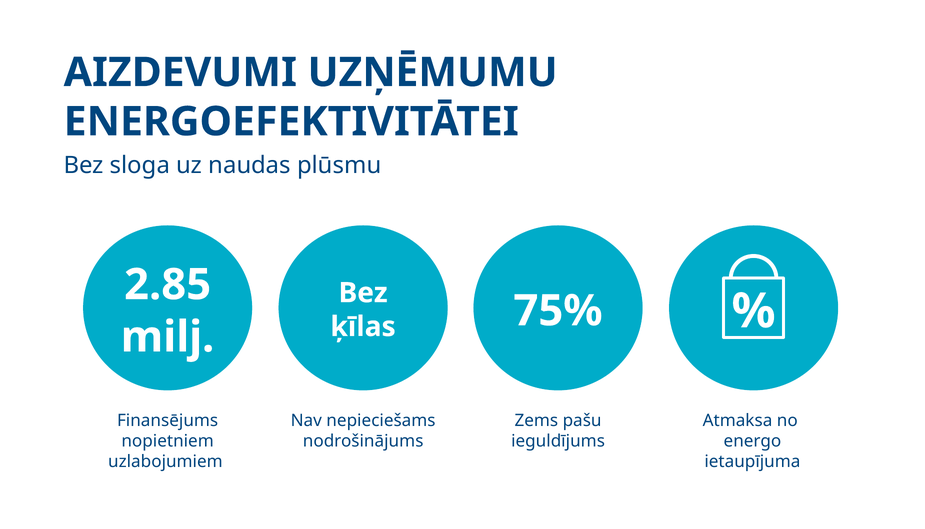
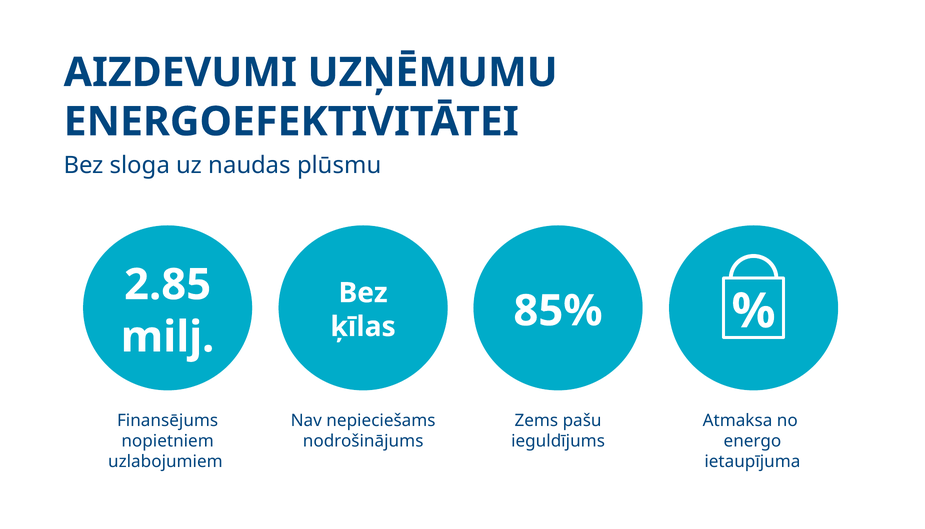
75%: 75% -> 85%
